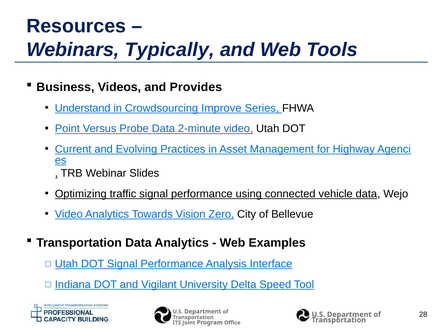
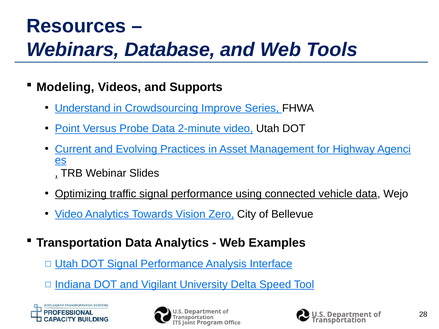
Typically: Typically -> Database
Business: Business -> Modeling
Provides: Provides -> Supports
